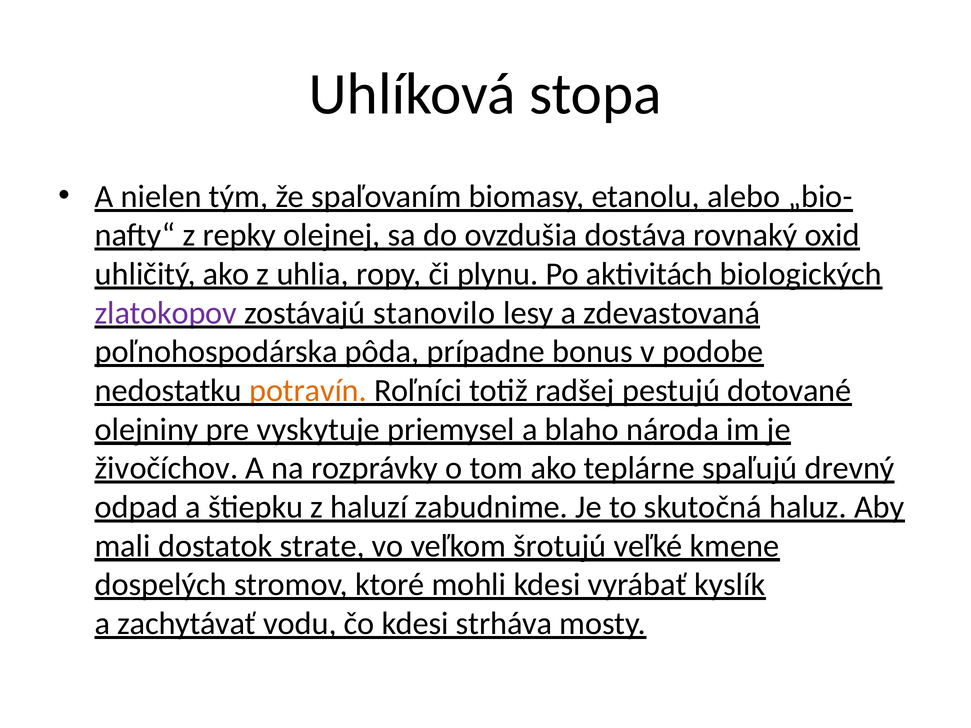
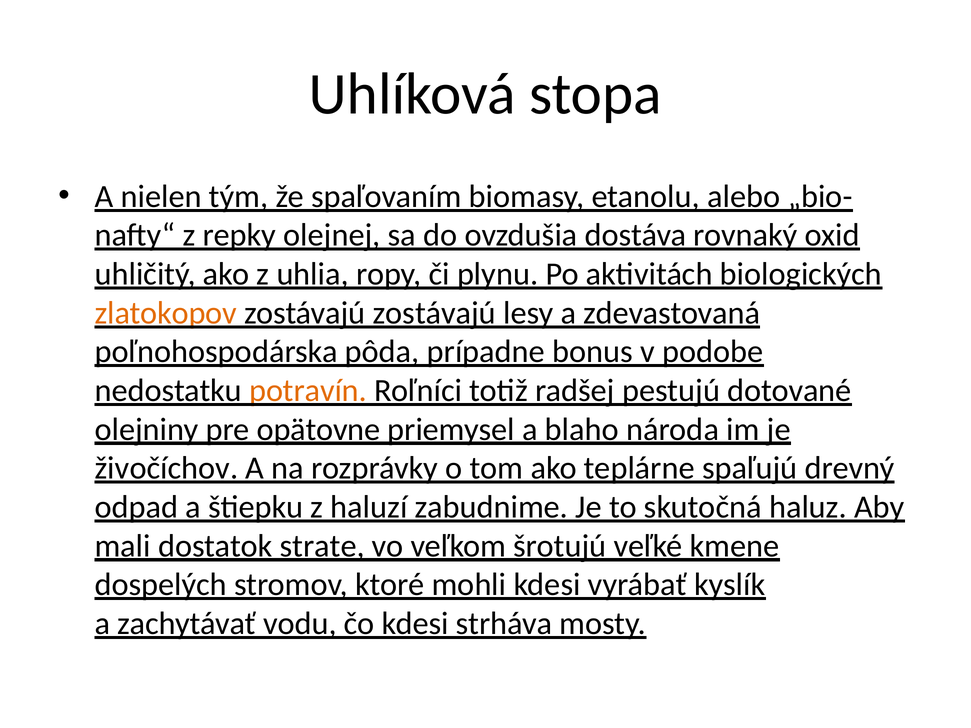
zlatokopov colour: purple -> orange
zostávajú stanovilo: stanovilo -> zostávajú
vyskytuje: vyskytuje -> opätovne
